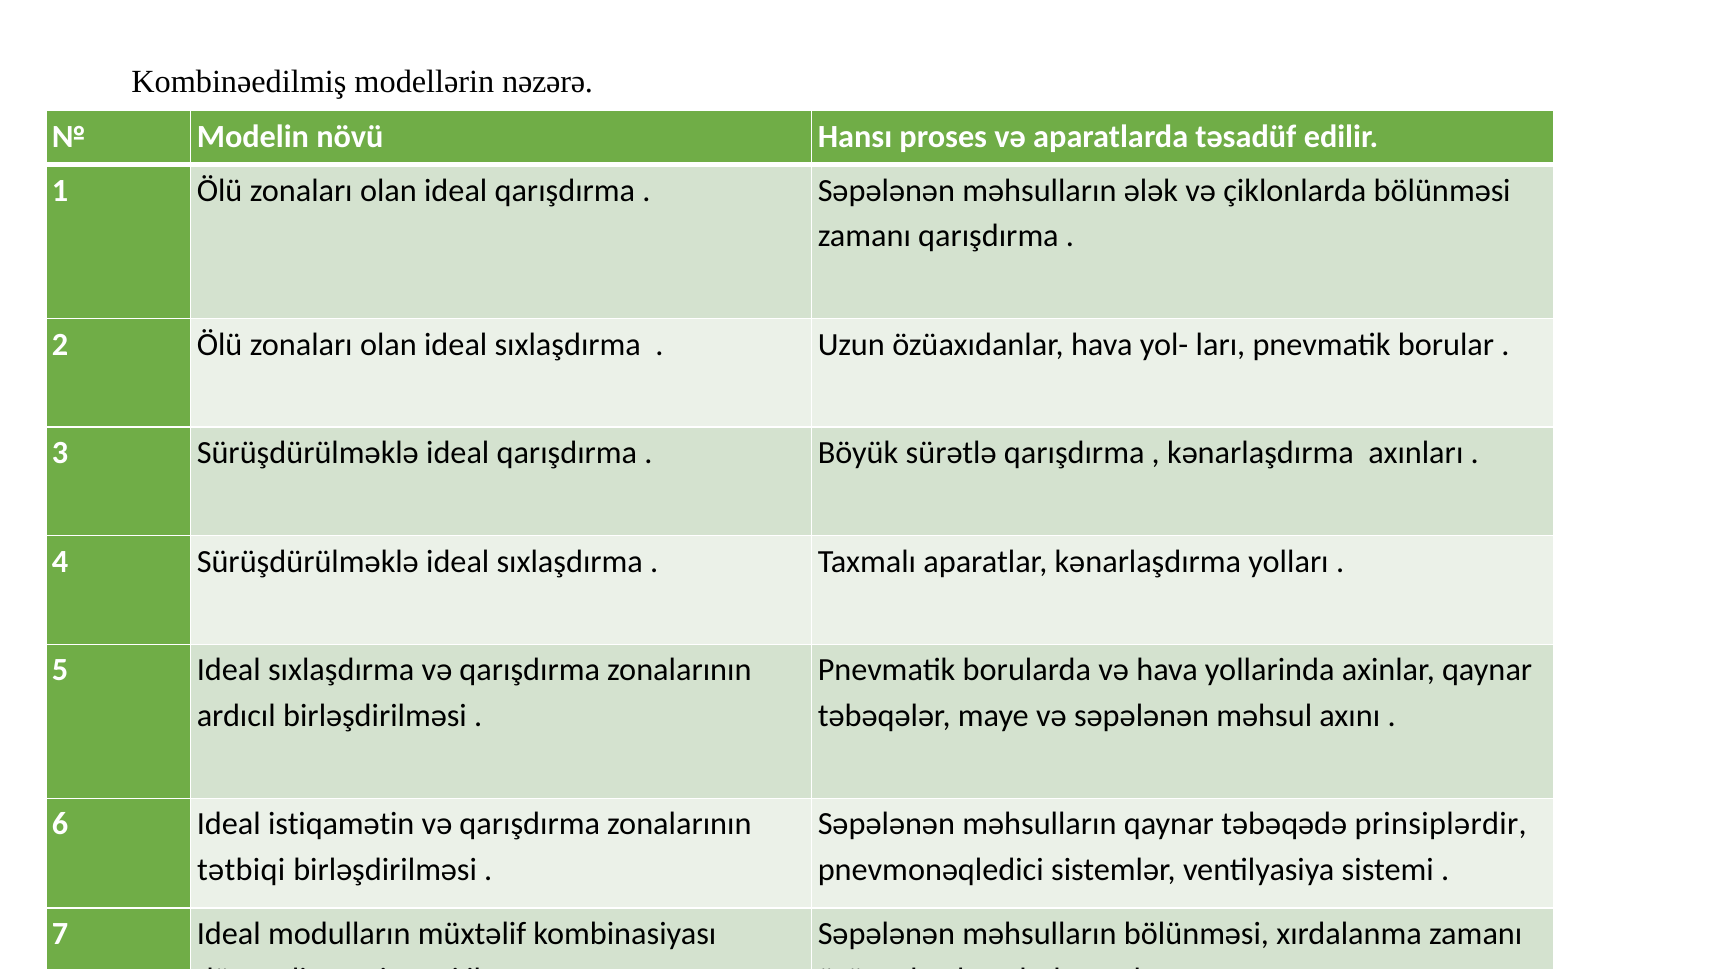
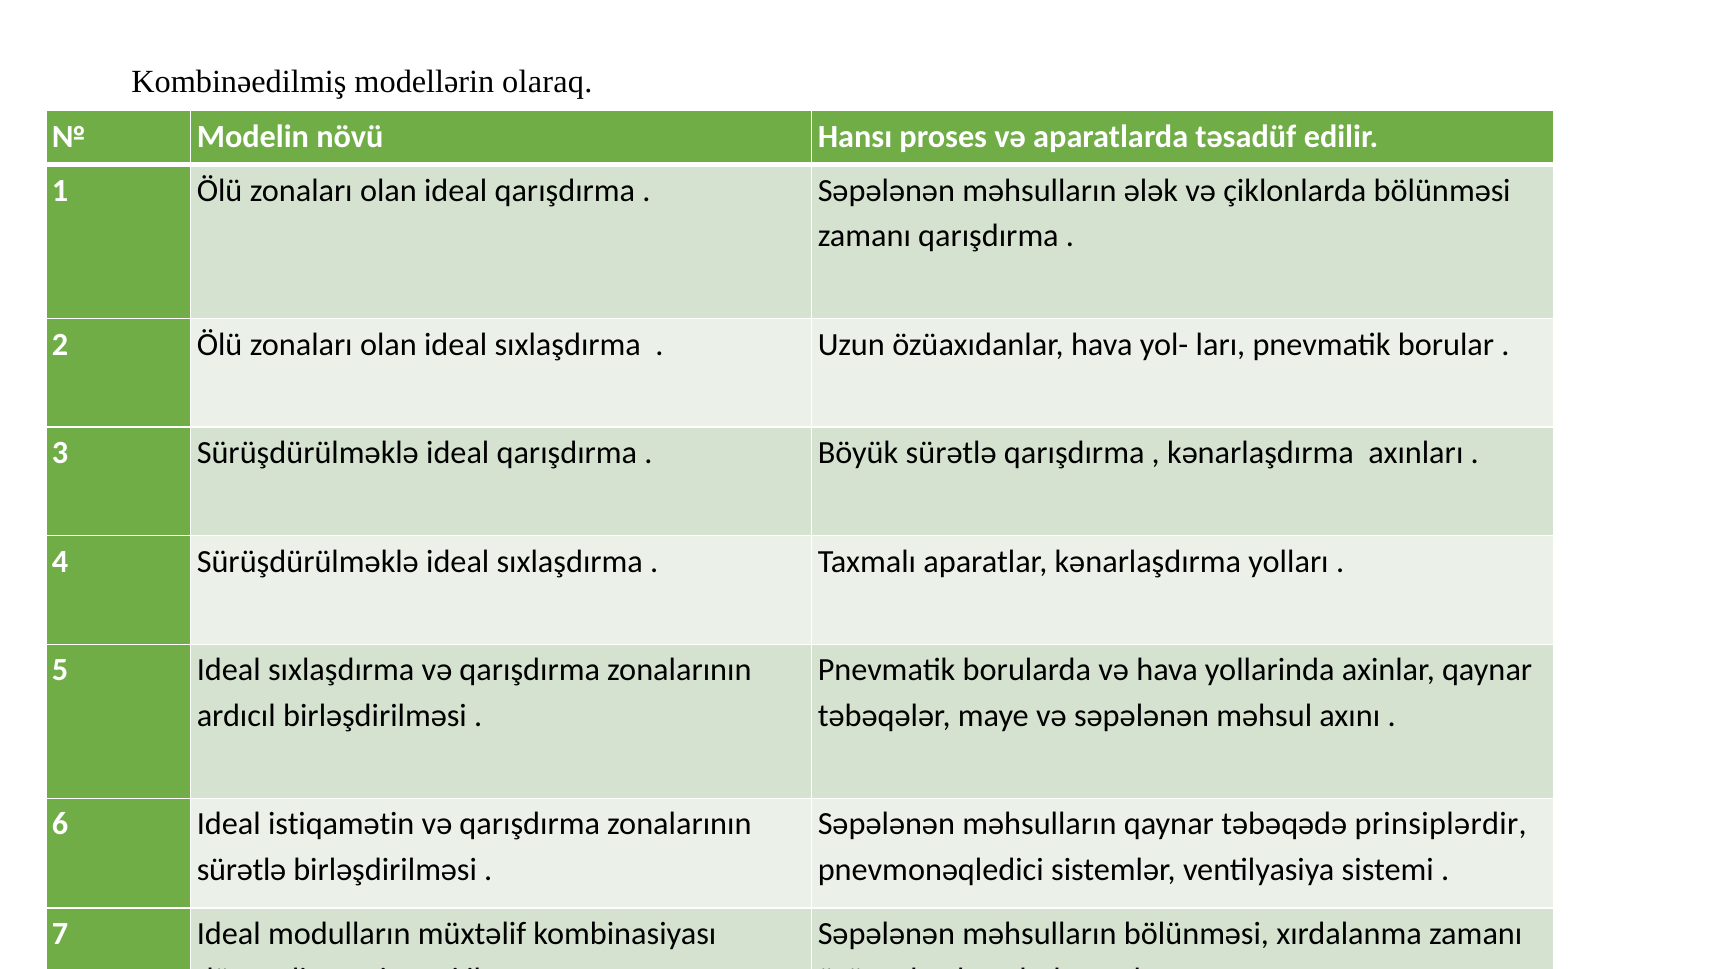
nəzərə: nəzərə -> olaraq
tətbiqi at (241, 870): tətbiqi -> sürətlə
